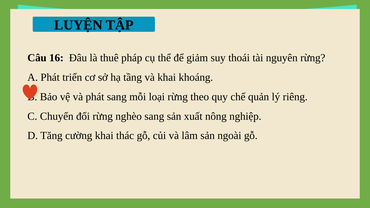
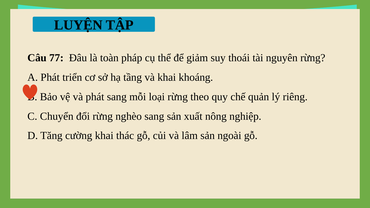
16: 16 -> 77
thuê: thuê -> toàn
